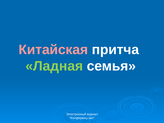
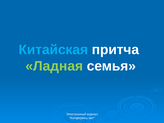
Китайская colour: pink -> light blue
